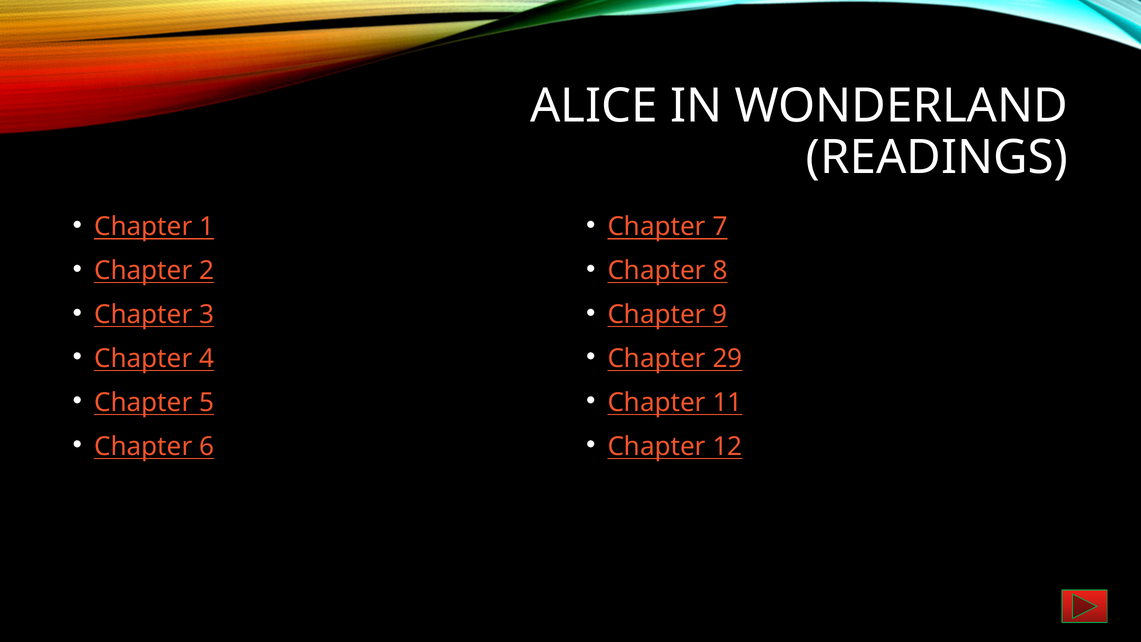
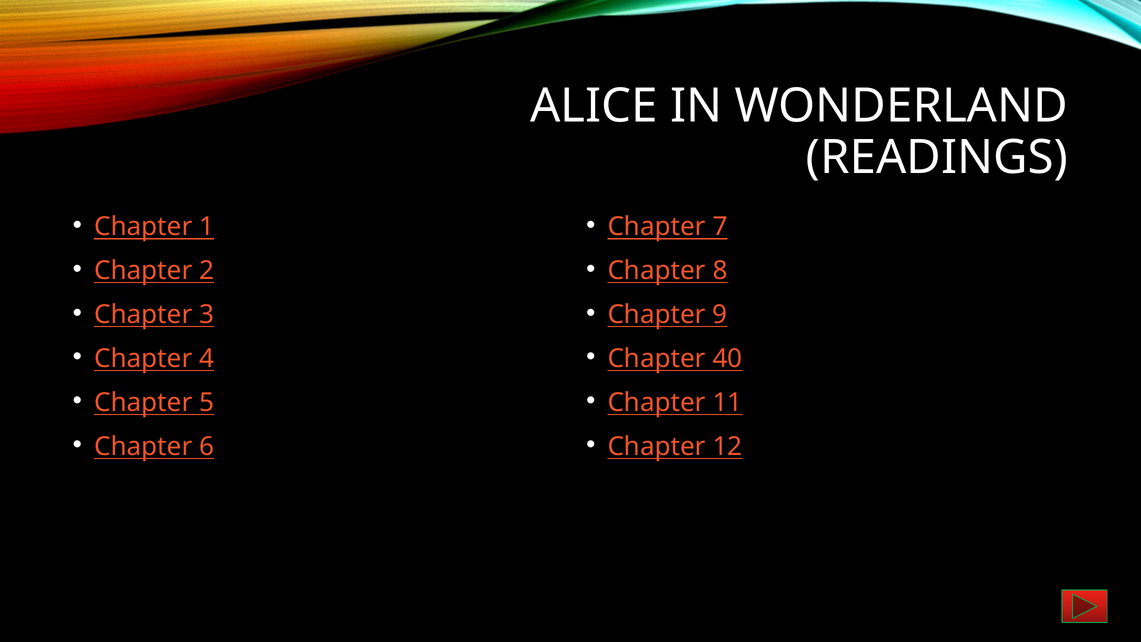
29: 29 -> 40
